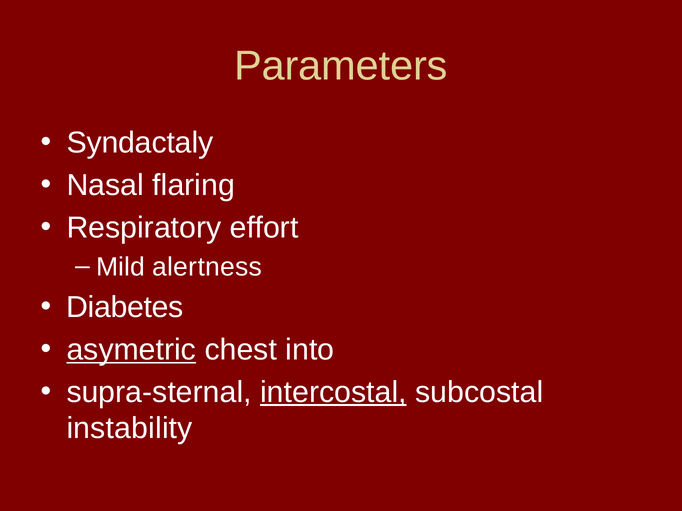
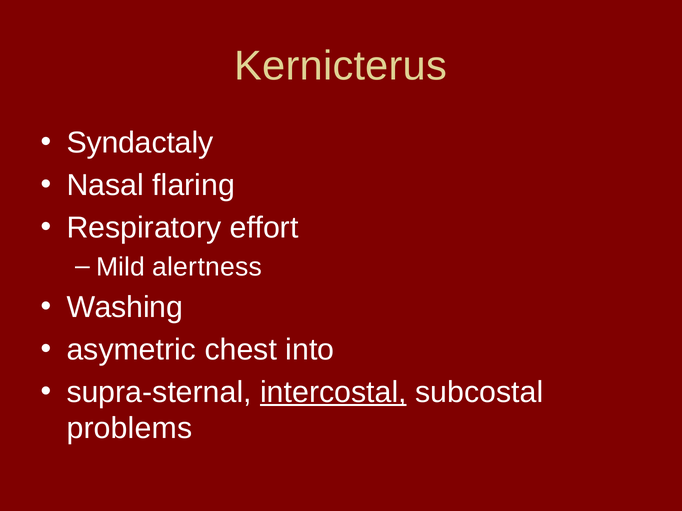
Parameters: Parameters -> Kernicterus
Diabetes: Diabetes -> Washing
asymetric underline: present -> none
instability: instability -> problems
